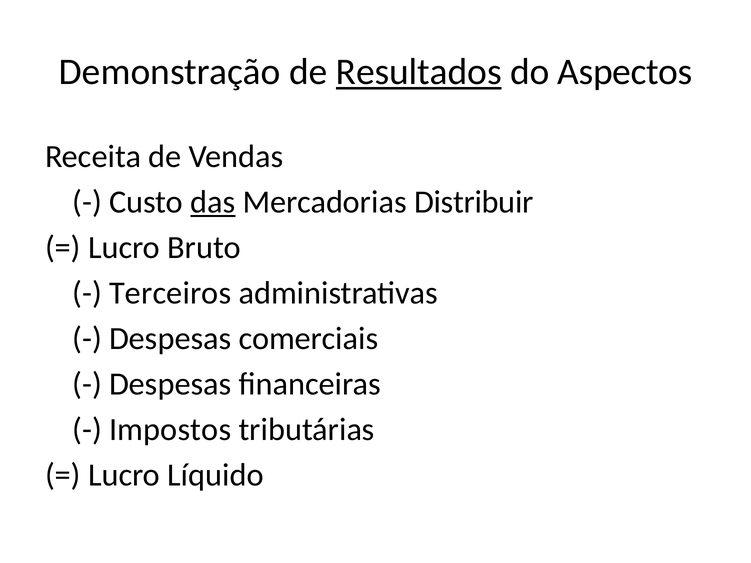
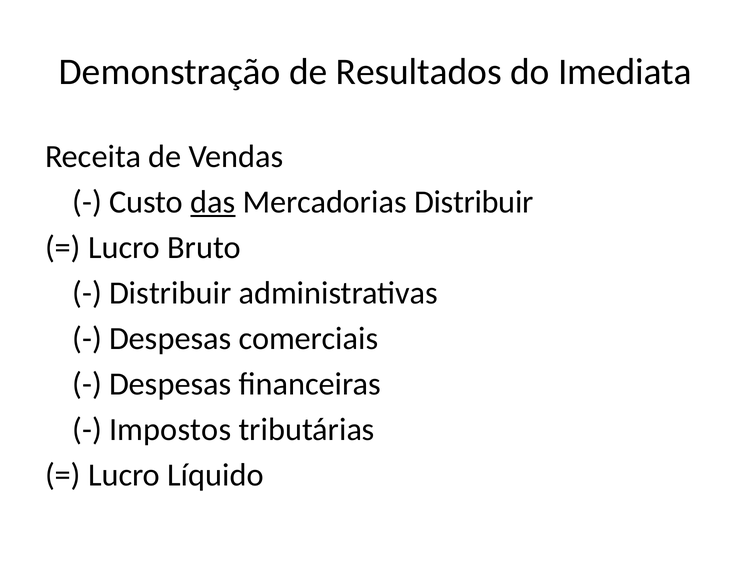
Resultados underline: present -> none
Aspectos: Aspectos -> Imediata
Terceiros at (170, 293): Terceiros -> Distribuir
